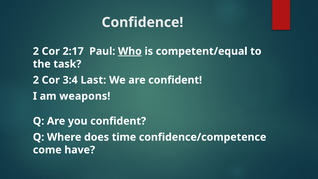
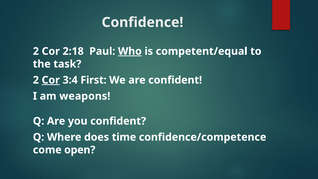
2:17: 2:17 -> 2:18
Cor at (51, 80) underline: none -> present
Last: Last -> First
have: have -> open
